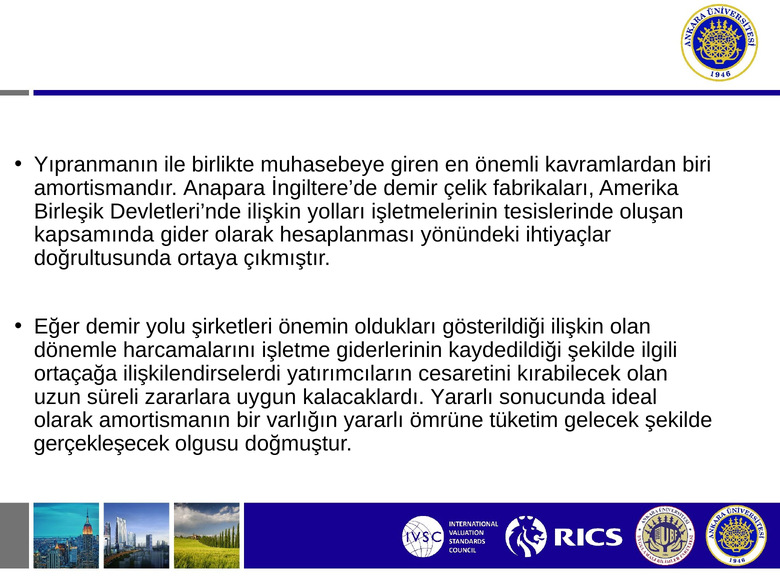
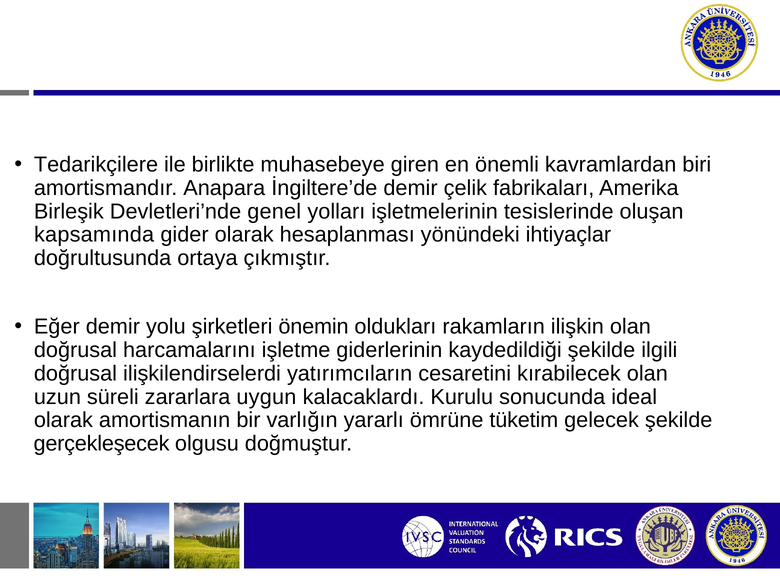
Yıpranmanın: Yıpranmanın -> Tedarikçilere
Devletleri’nde ilişkin: ilişkin -> genel
gösterildiği: gösterildiği -> rakamların
dönemle at (75, 350): dönemle -> doğrusal
ortaçağa at (76, 374): ortaçağa -> doğrusal
kalacaklardı Yararlı: Yararlı -> Kurulu
